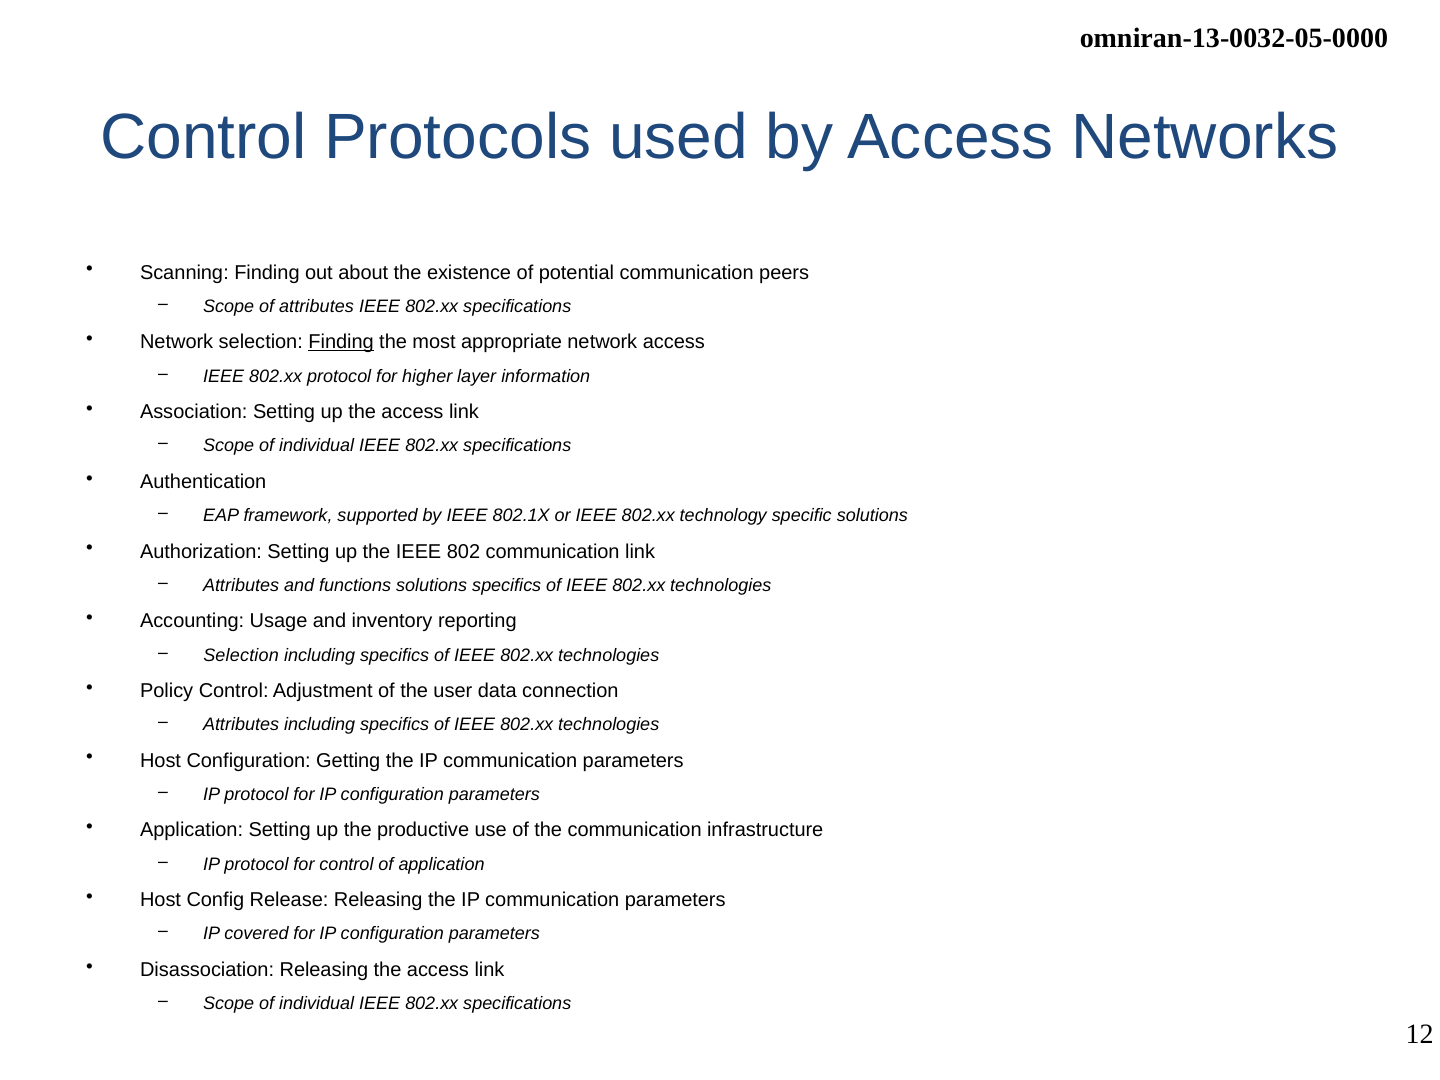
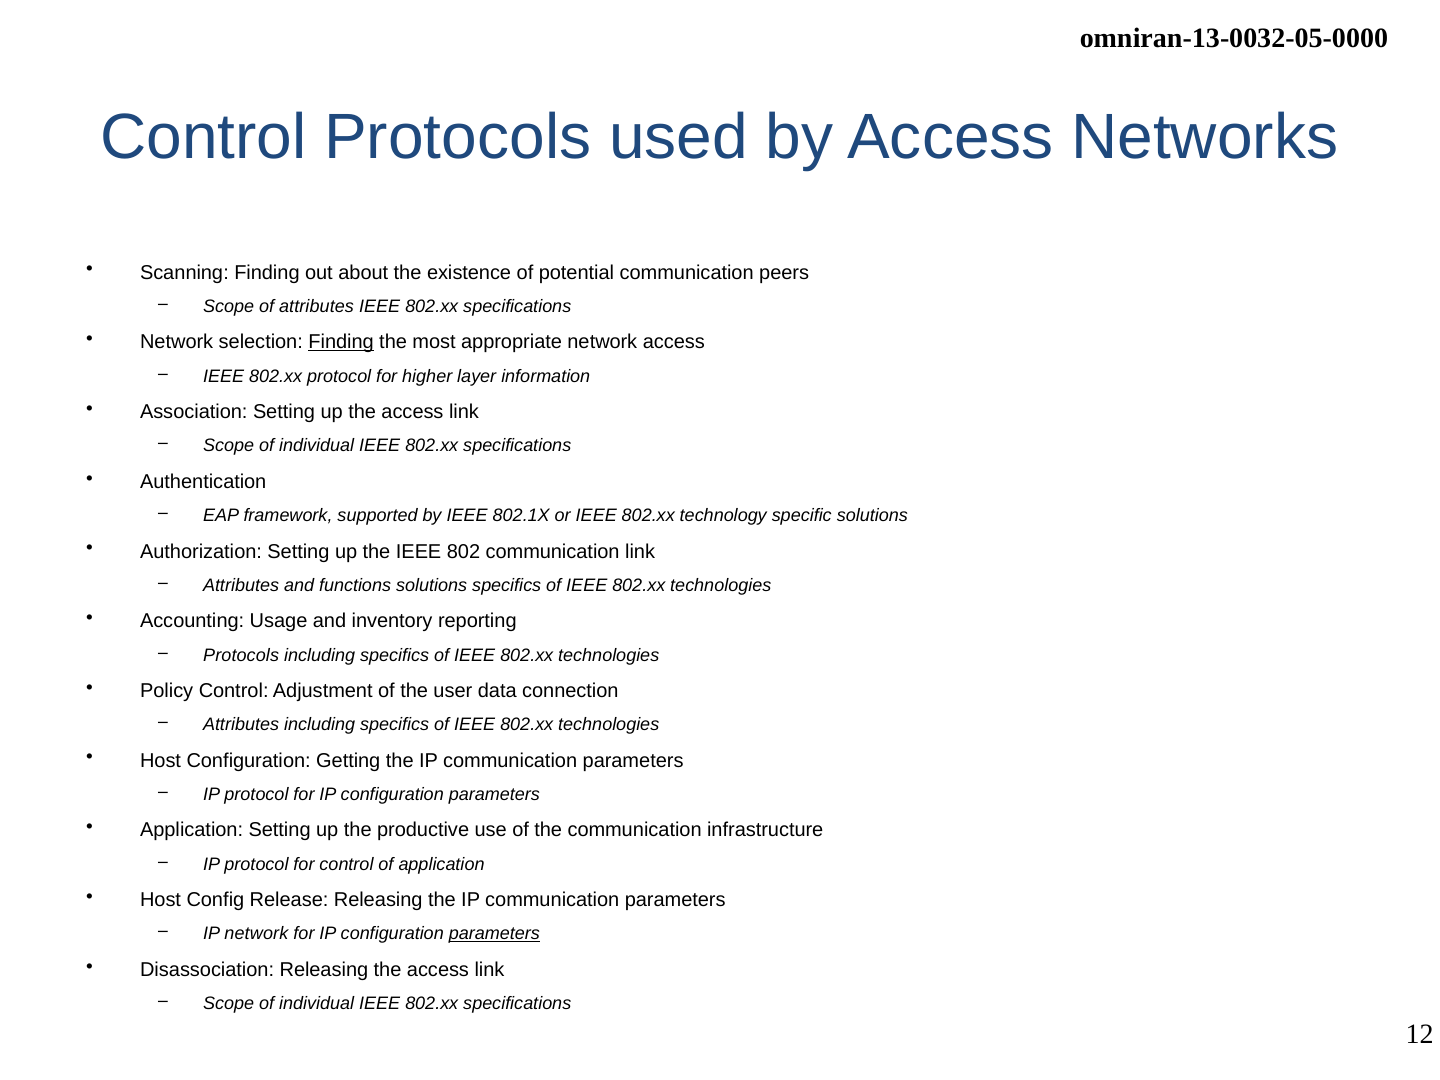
Selection at (241, 655): Selection -> Protocols
IP covered: covered -> network
parameters at (494, 934) underline: none -> present
